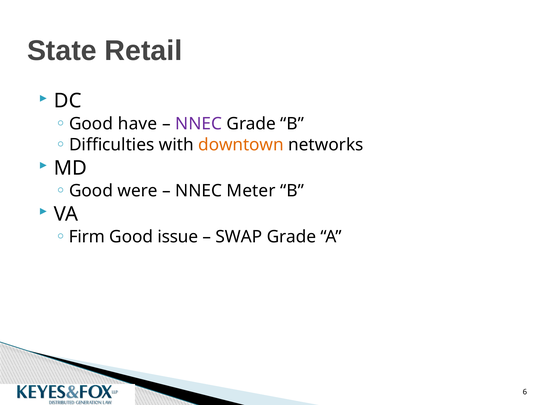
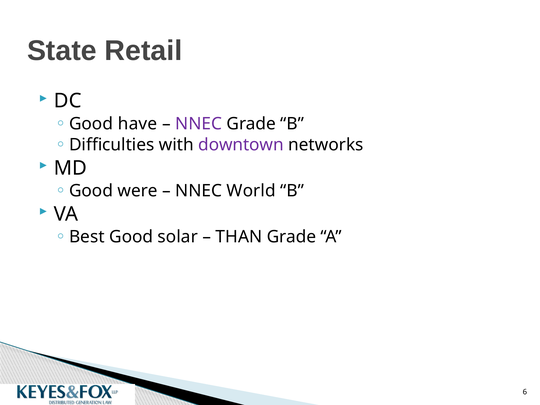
downtown colour: orange -> purple
Meter: Meter -> World
Firm: Firm -> Best
issue: issue -> solar
SWAP: SWAP -> THAN
